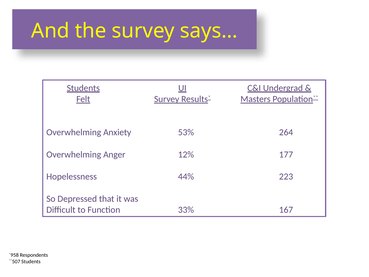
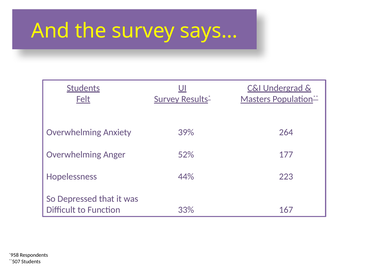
53%: 53% -> 39%
12%: 12% -> 52%
